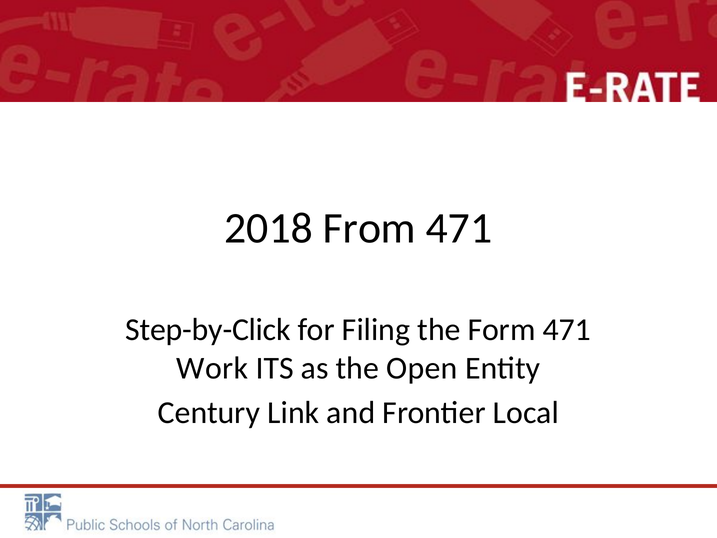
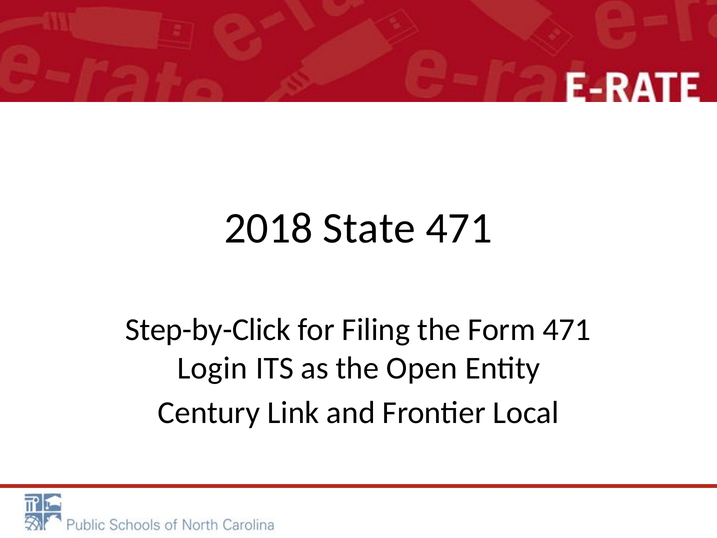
From: From -> State
Work: Work -> Login
